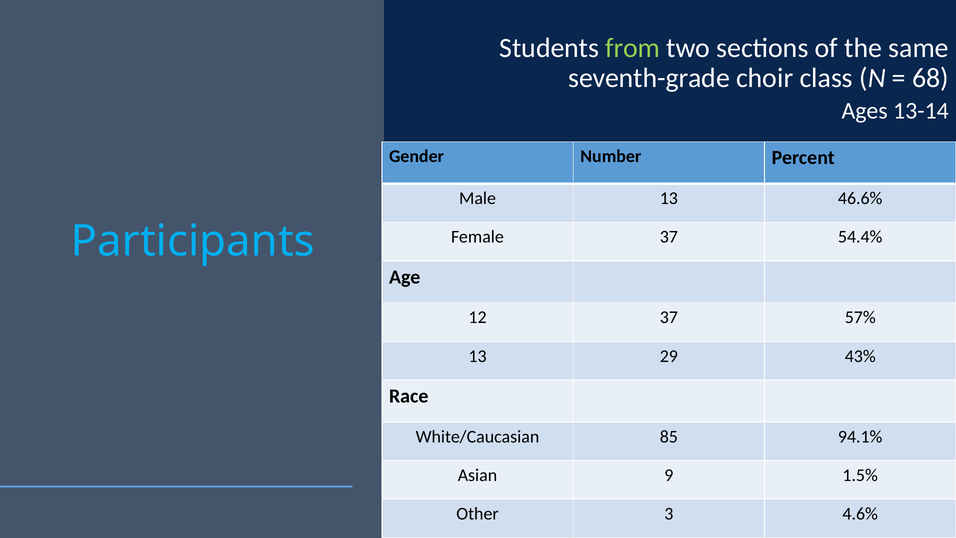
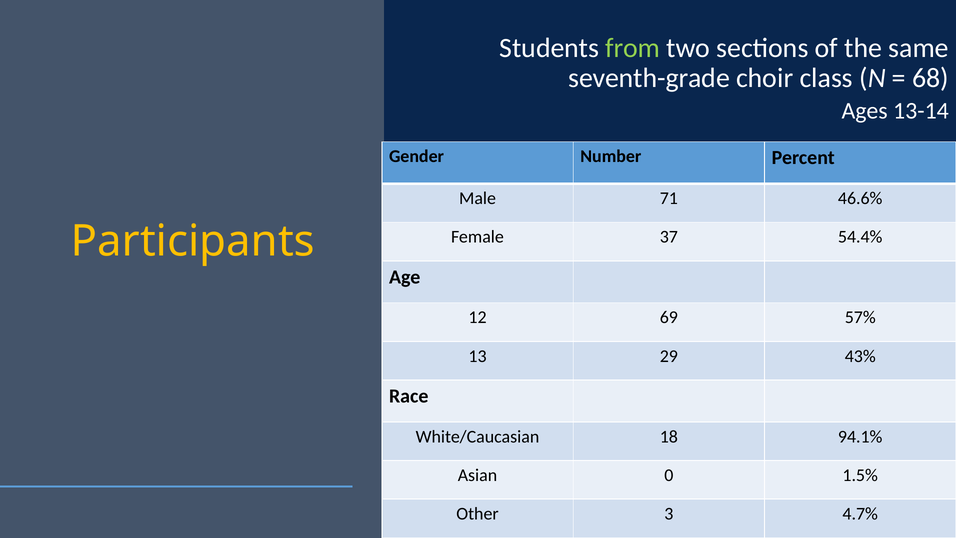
Male 13: 13 -> 71
Participants colour: light blue -> yellow
12 37: 37 -> 69
85: 85 -> 18
Asian 9: 9 -> 0
4.6%: 4.6% -> 4.7%
